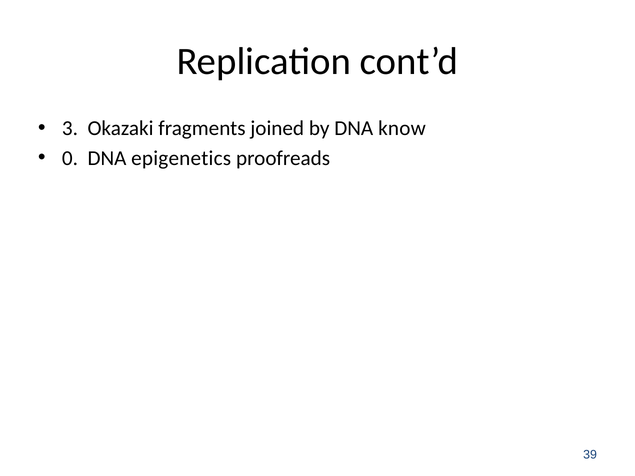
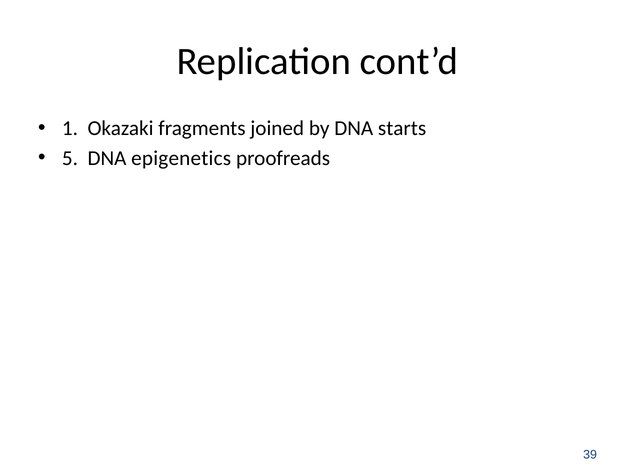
3: 3 -> 1
know: know -> starts
0: 0 -> 5
